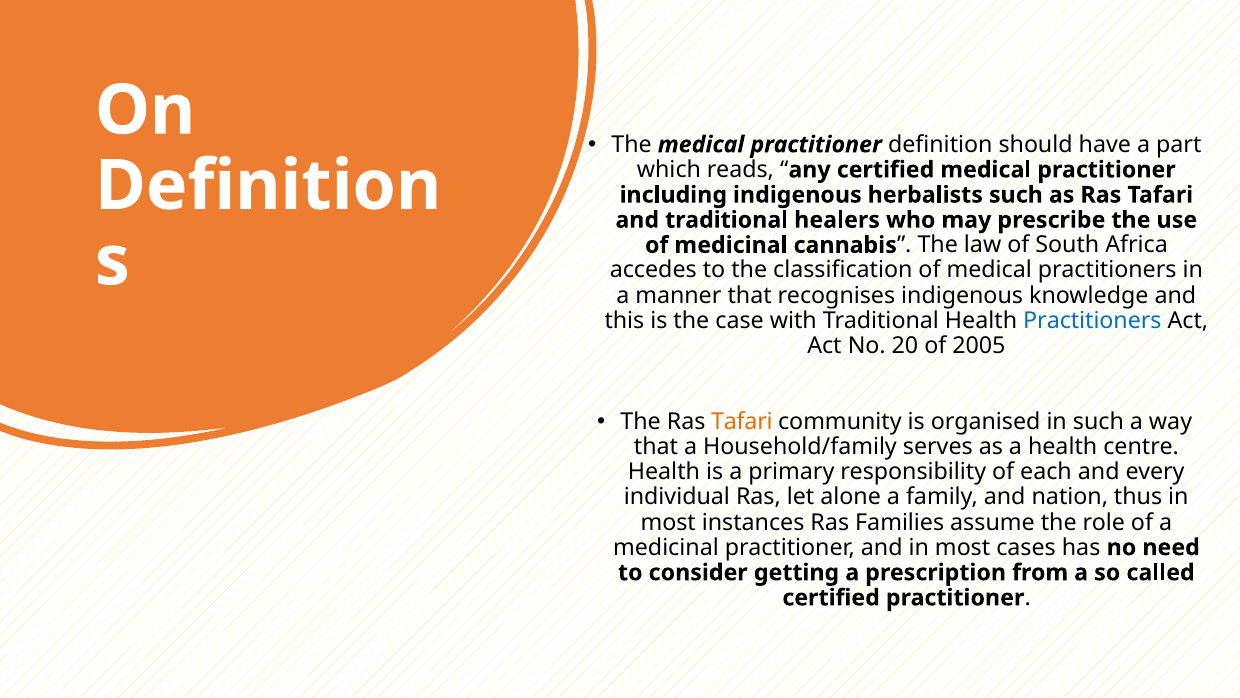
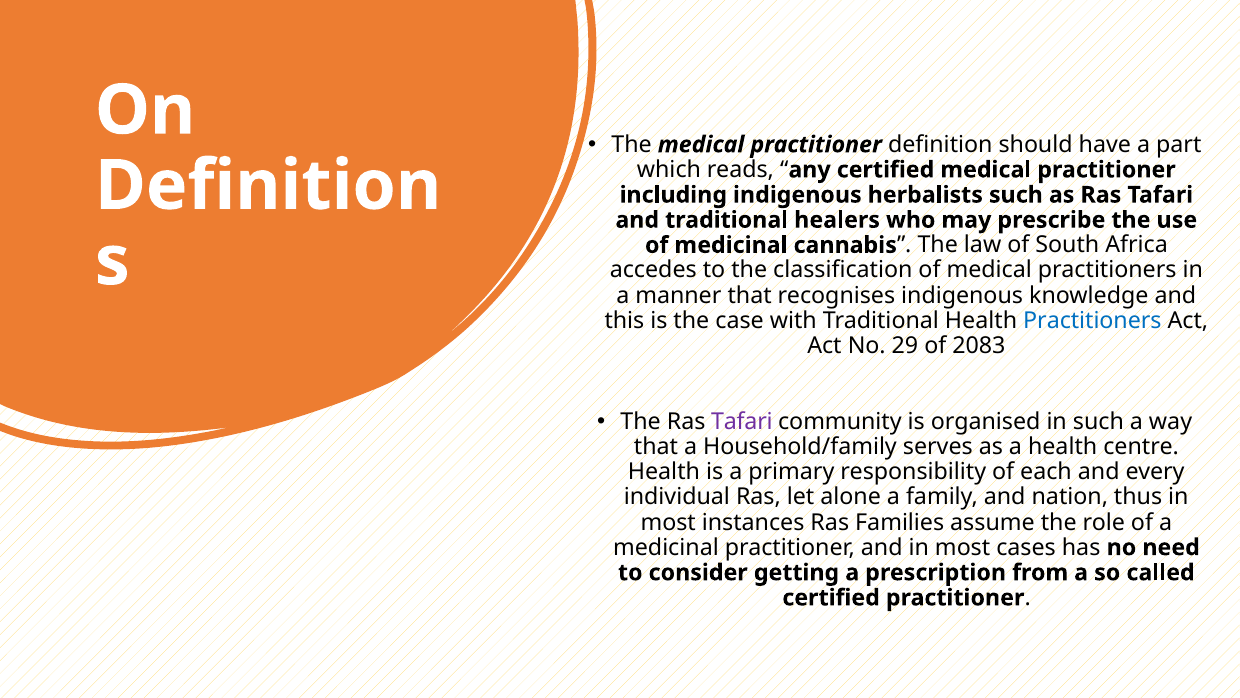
20: 20 -> 29
2005: 2005 -> 2083
Tafari at (742, 422) colour: orange -> purple
